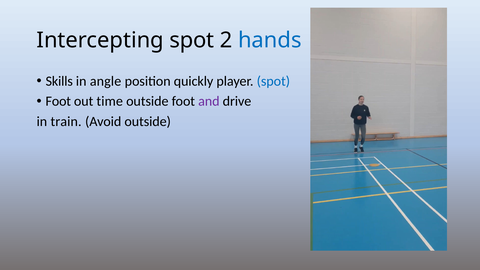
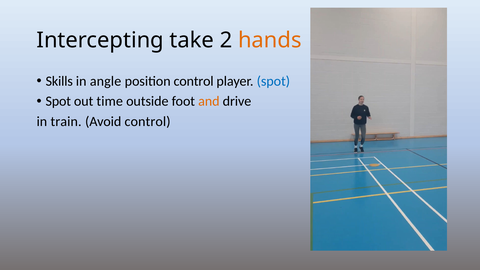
Intercepting spot: spot -> take
hands colour: blue -> orange
position quickly: quickly -> control
Foot at (58, 101): Foot -> Spot
and colour: purple -> orange
Avoid outside: outside -> control
